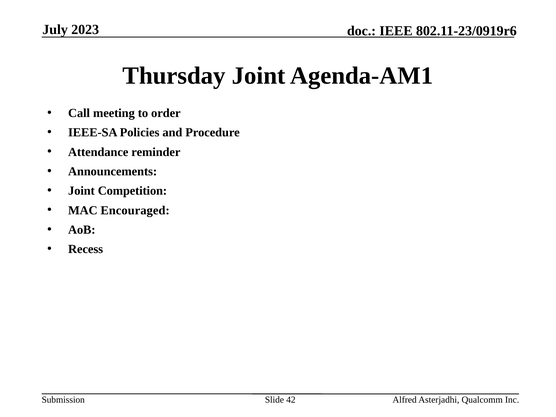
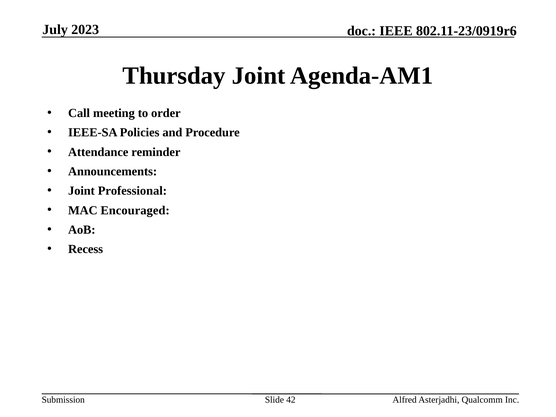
Competition: Competition -> Professional
